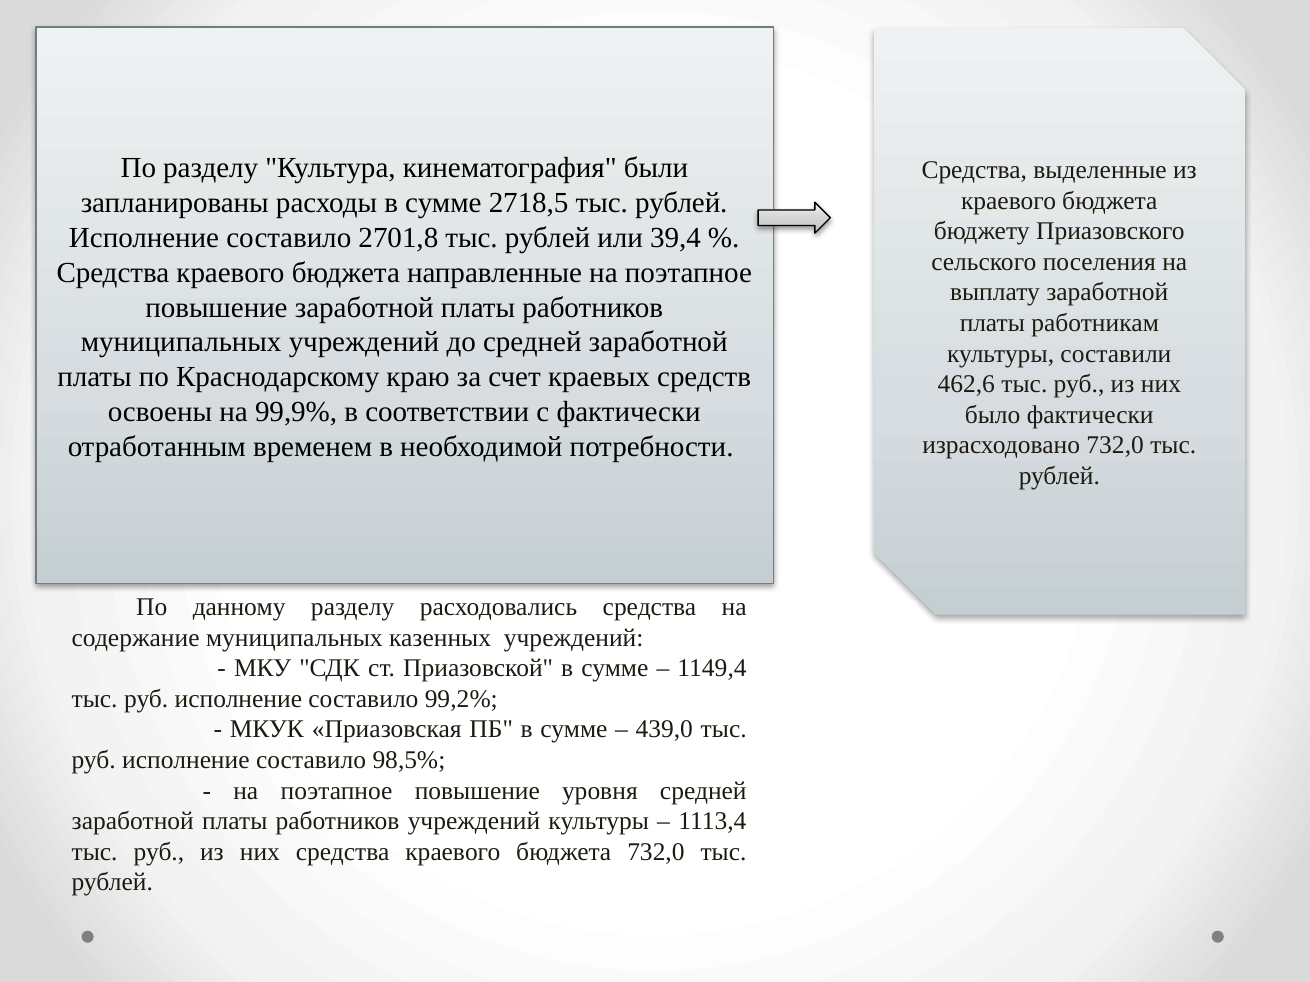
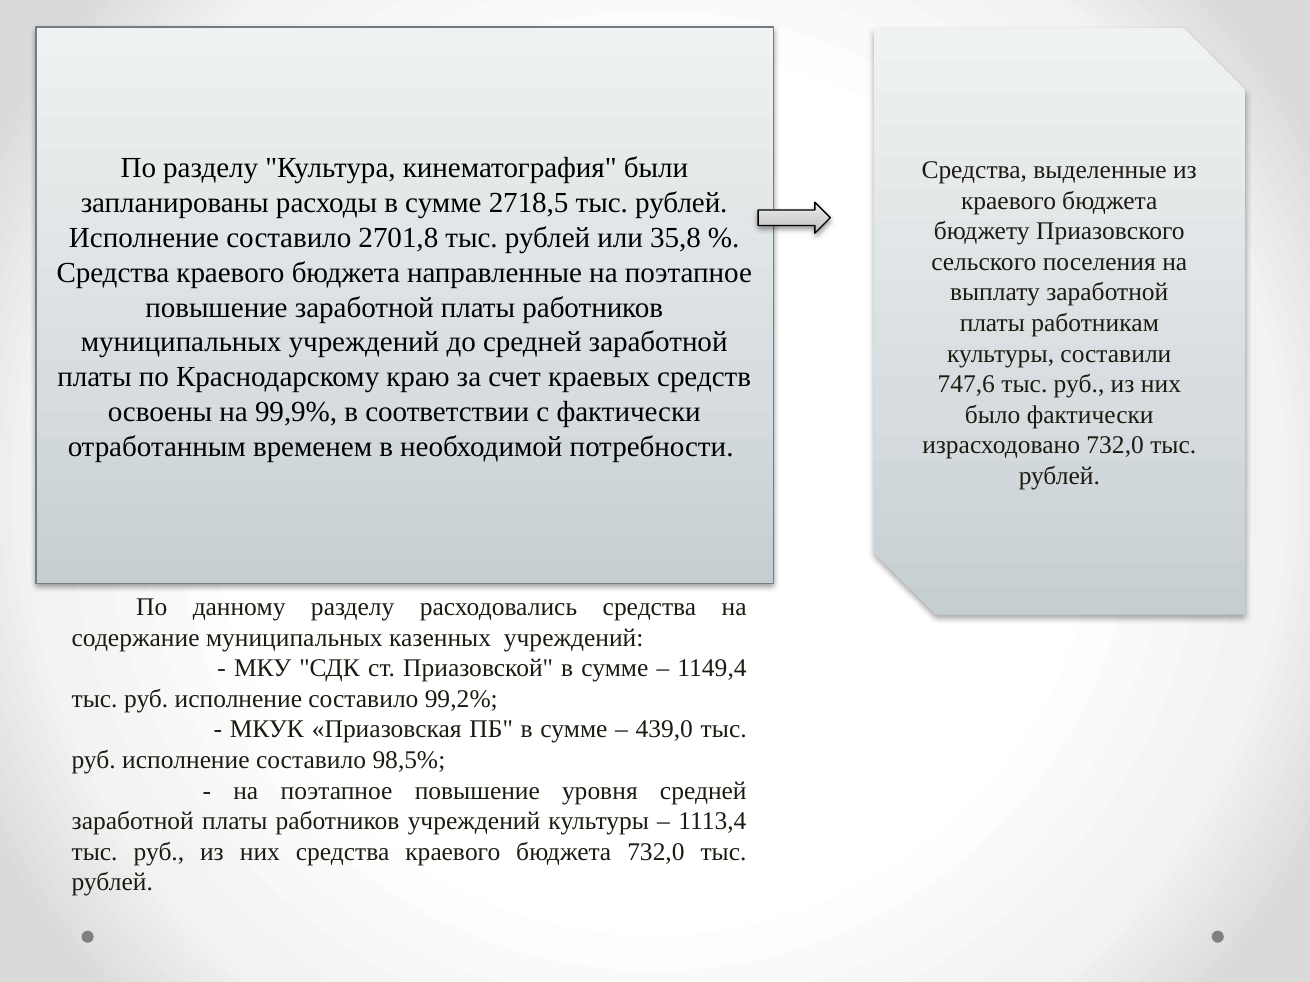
39,4: 39,4 -> 35,8
462,6: 462,6 -> 747,6
